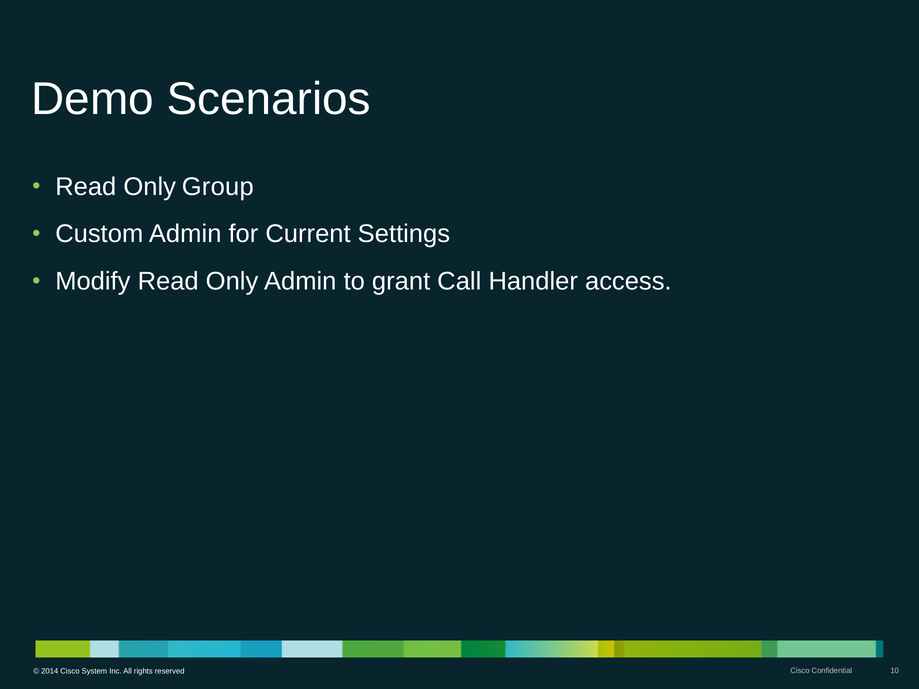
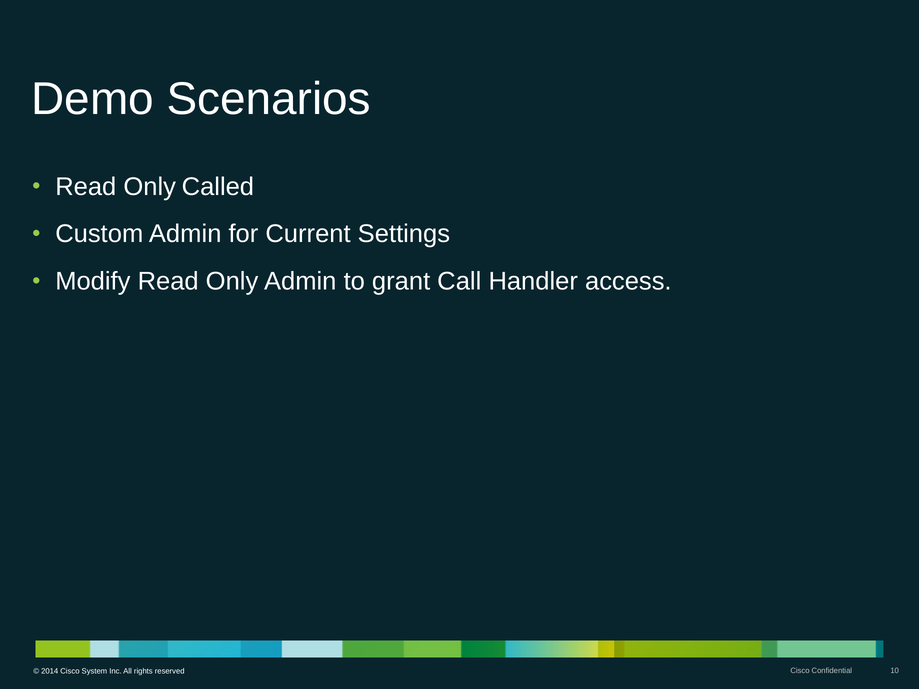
Group: Group -> Called
